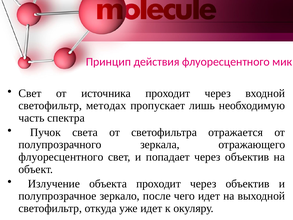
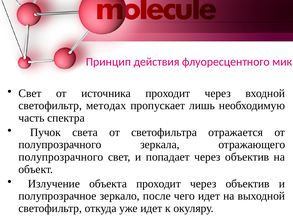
флуоресцентного at (61, 157): флуоресцентного -> полупрозрачного
